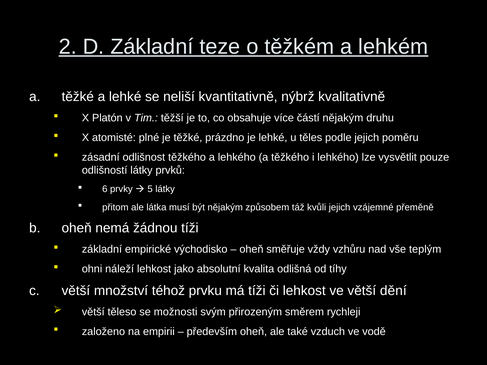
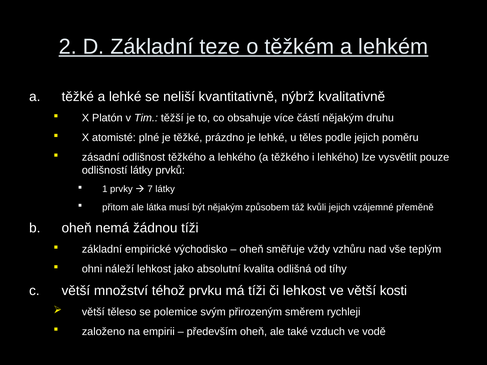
6: 6 -> 1
5: 5 -> 7
dění: dění -> kosti
možnosti: možnosti -> polemice
